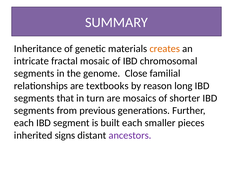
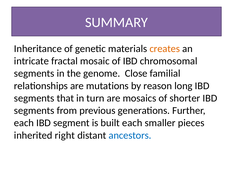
textbooks: textbooks -> mutations
signs: signs -> right
ancestors colour: purple -> blue
